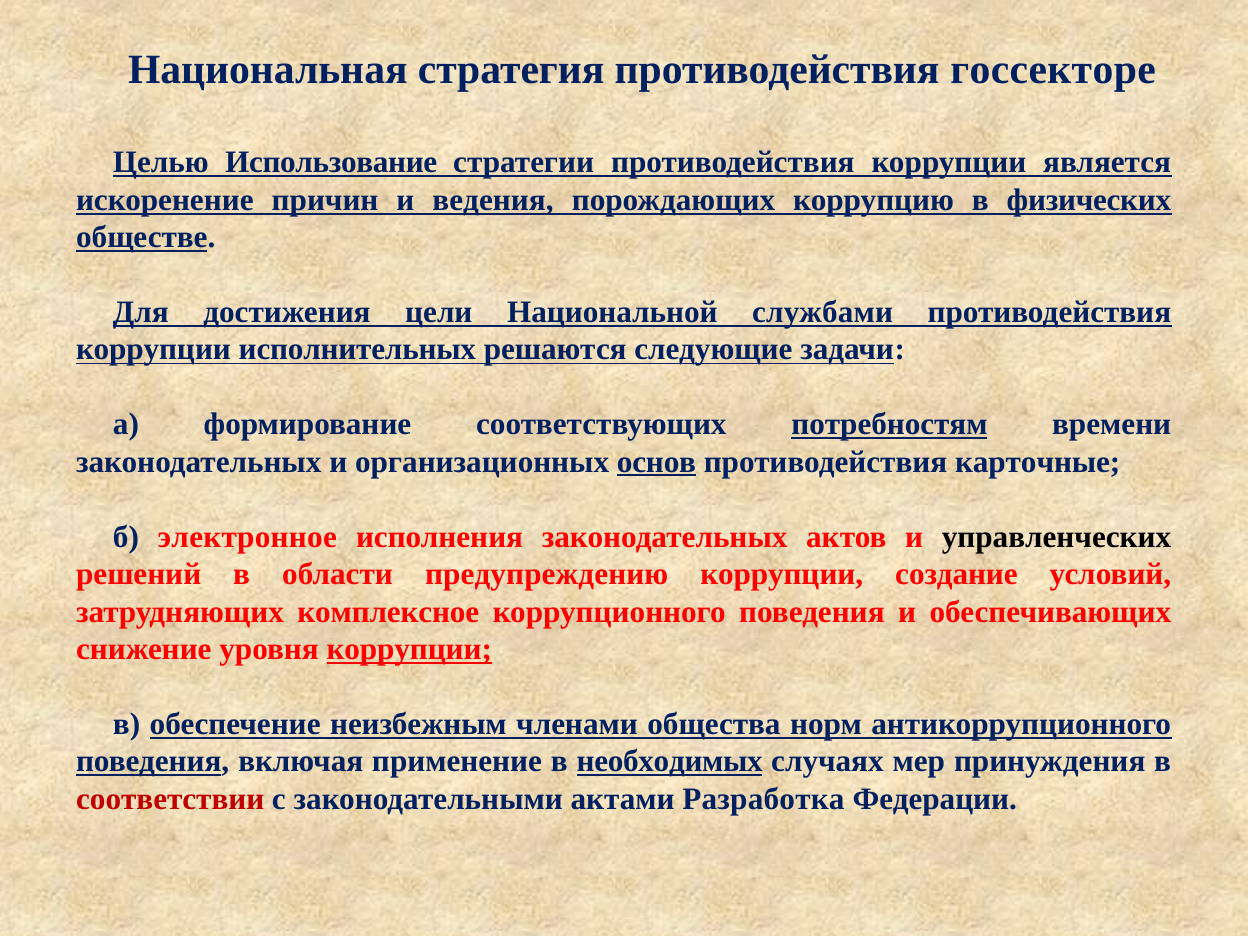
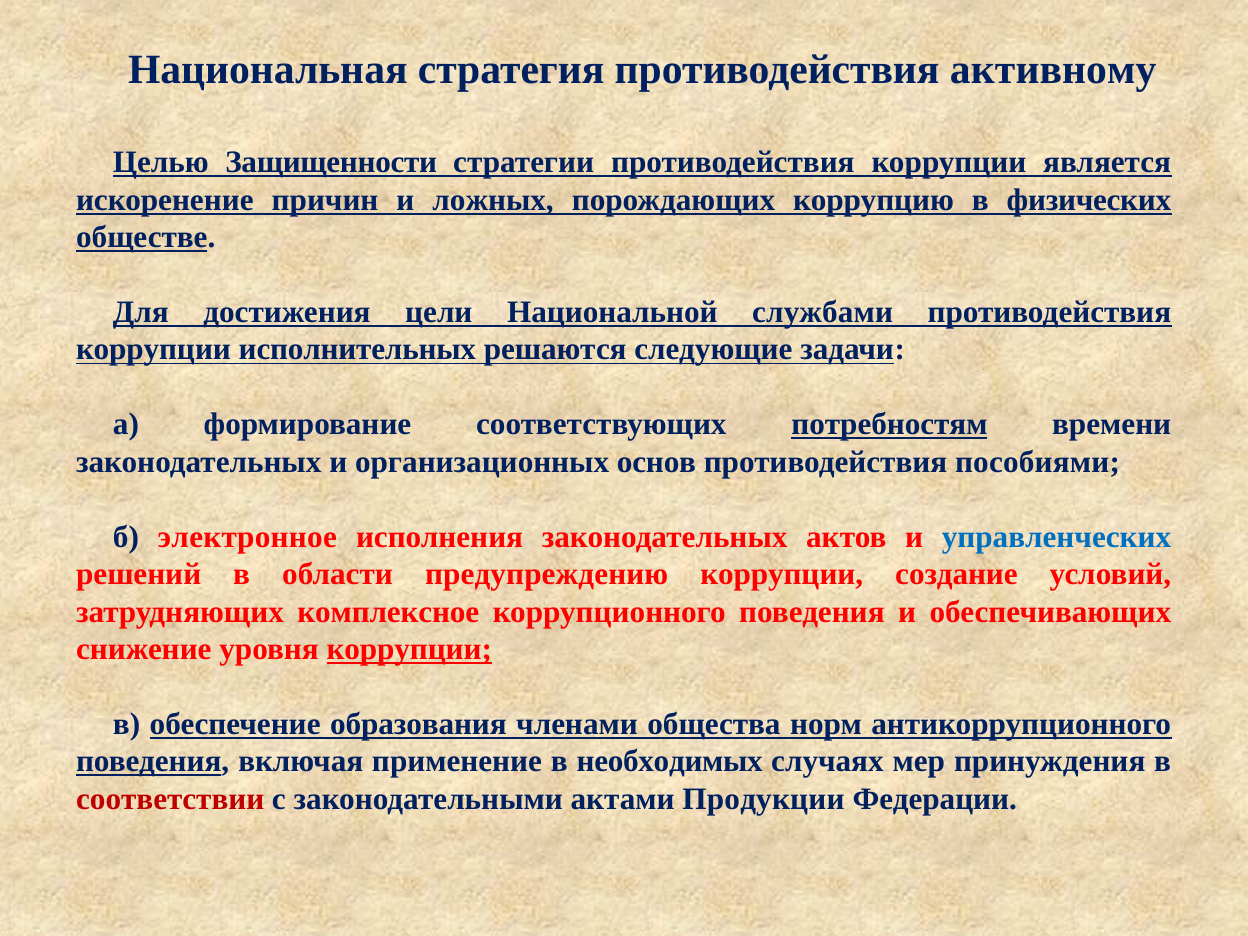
госсекторе: госсекторе -> активному
Использование: Использование -> Защищенности
ведения: ведения -> ложных
основ underline: present -> none
карточные: карточные -> пособиями
управленческих colour: black -> blue
неизбежным: неизбежным -> образования
необходимых underline: present -> none
Разработка: Разработка -> Продукции
